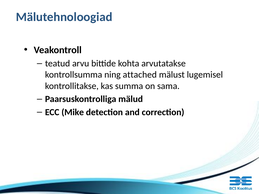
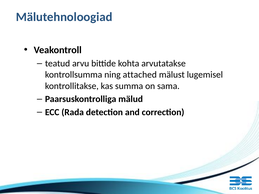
Mike: Mike -> Rada
